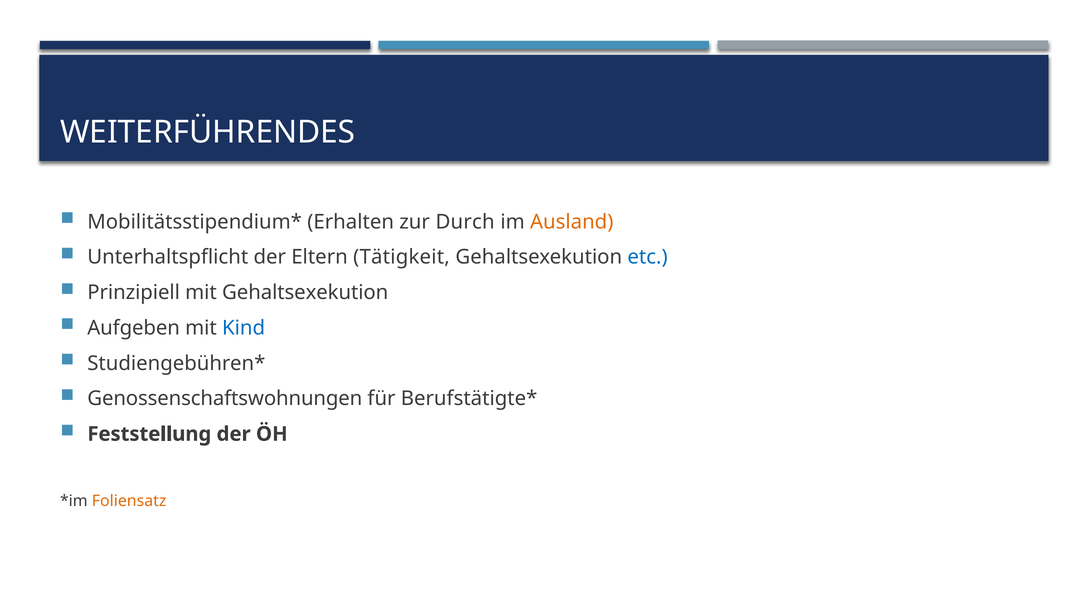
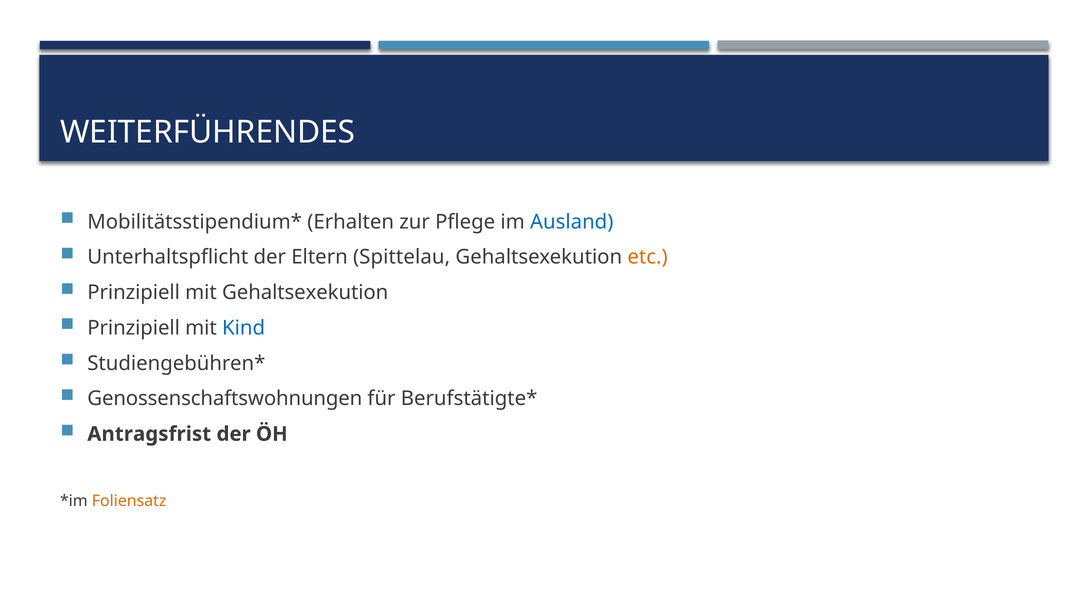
Durch: Durch -> Pflege
Ausland colour: orange -> blue
Tätigkeit: Tätigkeit -> Spittelau
etc colour: blue -> orange
Aufgeben at (134, 328): Aufgeben -> Prinzipiell
Feststellung: Feststellung -> Antragsfrist
